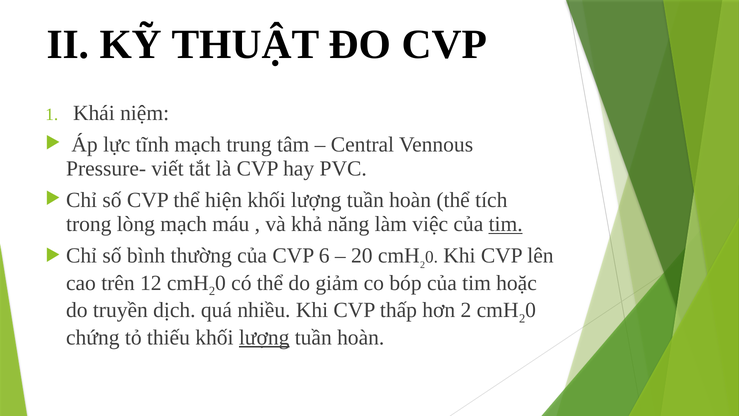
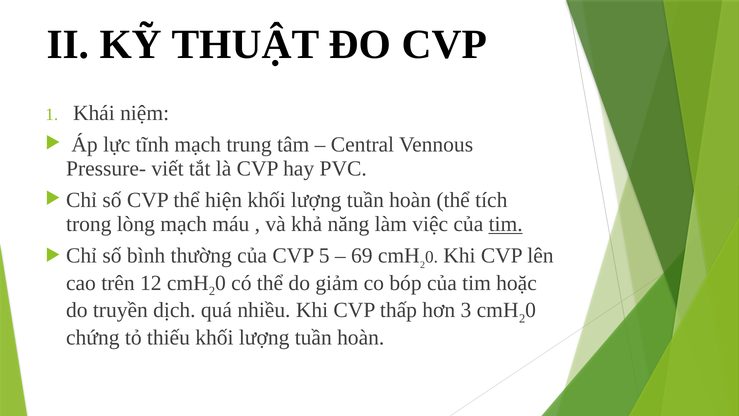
6: 6 -> 5
20: 20 -> 69
hơn 2: 2 -> 3
lượng at (264, 337) underline: present -> none
